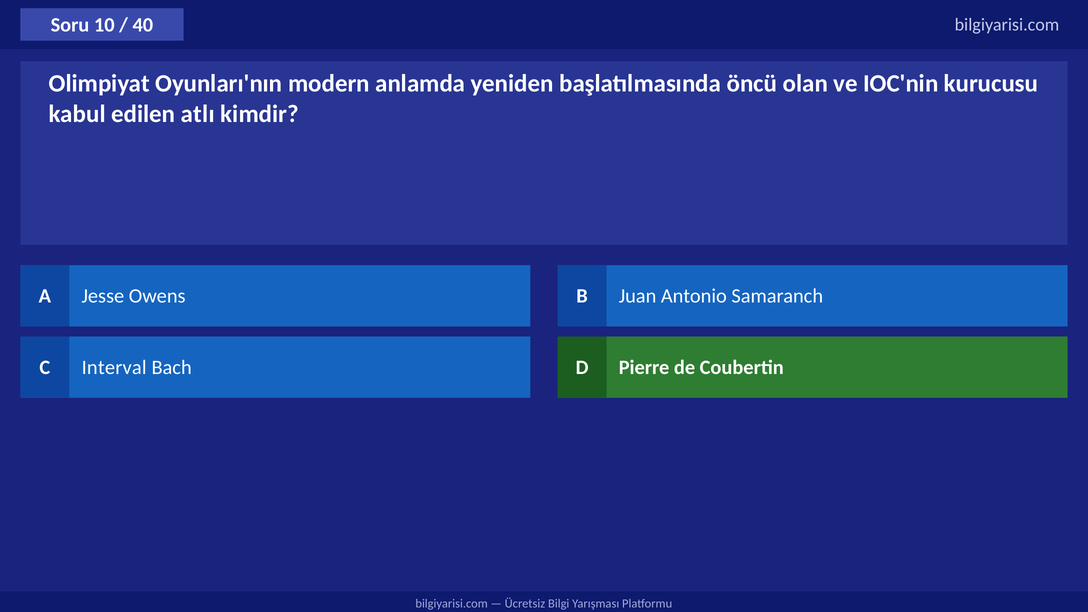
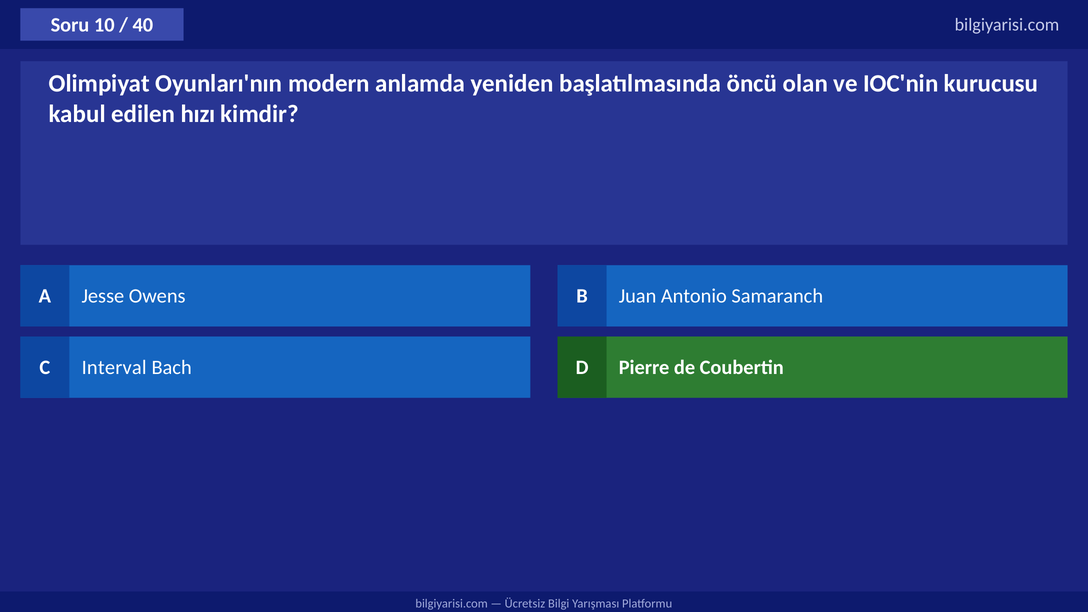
atlı: atlı -> hızı
